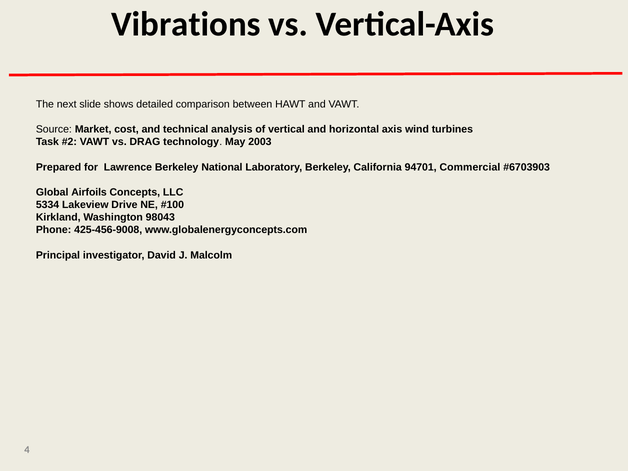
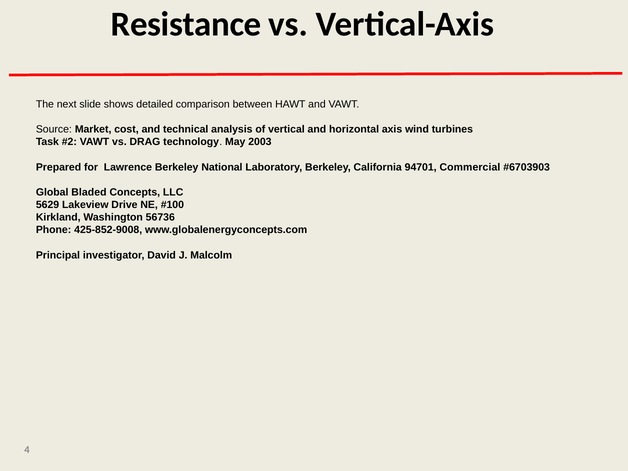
Vibrations: Vibrations -> Resistance
Airfoils: Airfoils -> Bladed
5334: 5334 -> 5629
98043: 98043 -> 56736
425-456-9008: 425-456-9008 -> 425-852-9008
